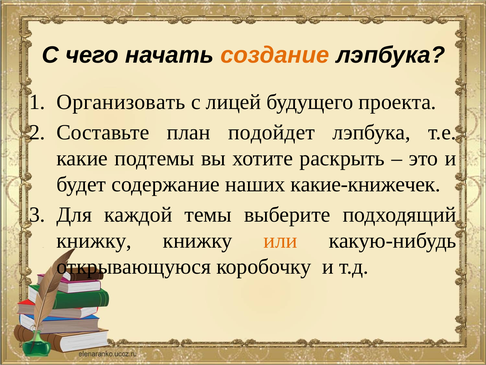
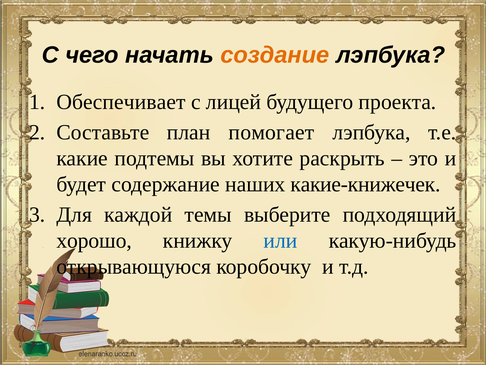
Организовать: Организовать -> Обеспечивает
подойдет: подойдет -> помогает
книжку at (94, 240): книжку -> хорошо
или colour: orange -> blue
